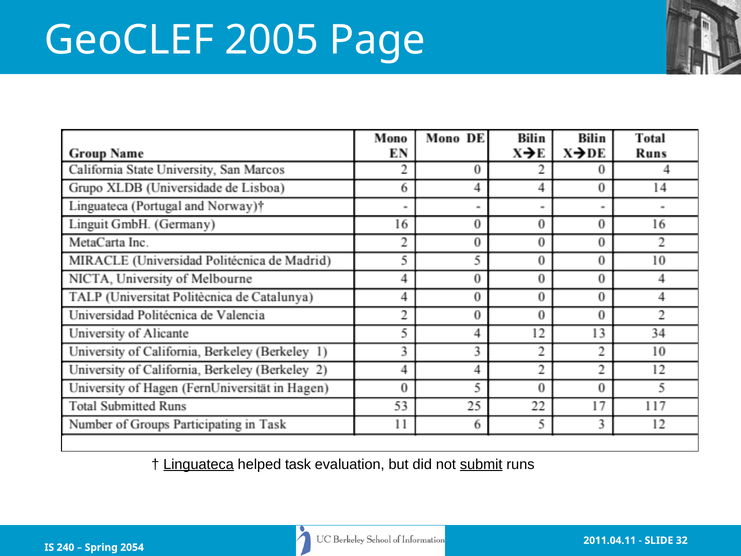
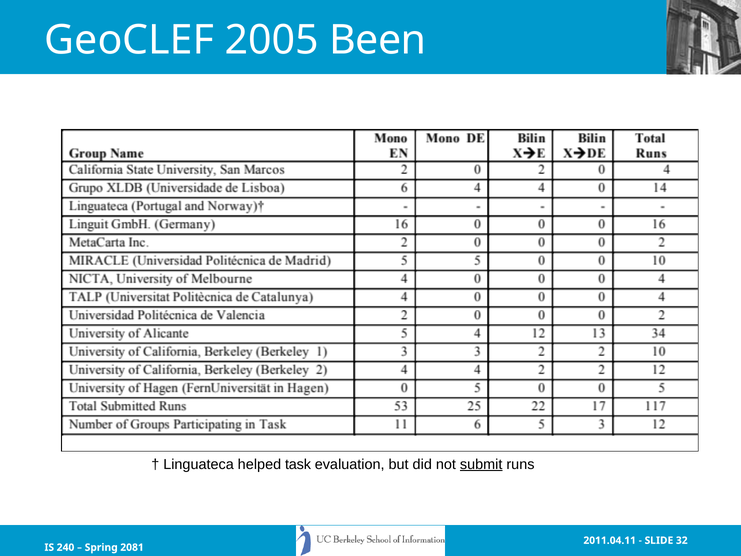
Page: Page -> Been
Linguateca underline: present -> none
2054: 2054 -> 2081
